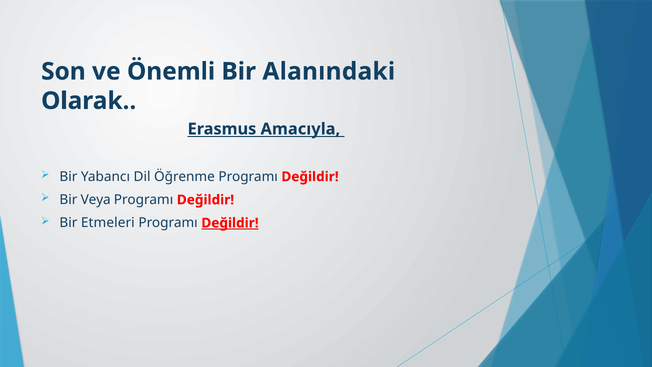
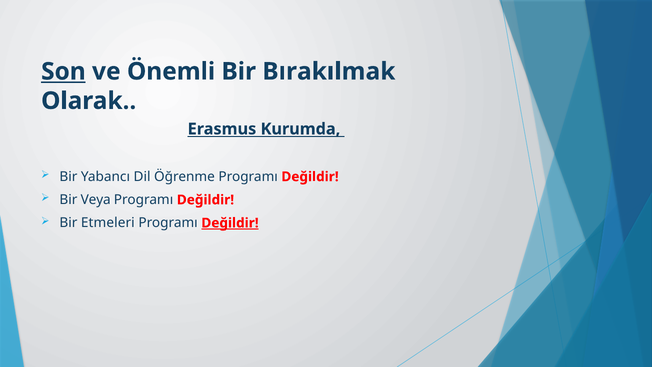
Son underline: none -> present
Alanındaki: Alanındaki -> Bırakılmak
Amacıyla: Amacıyla -> Kurumda
